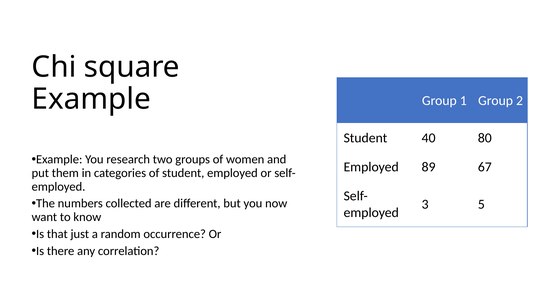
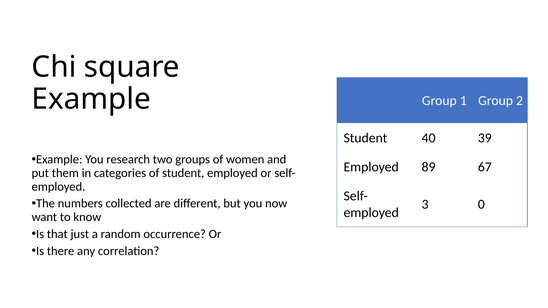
80: 80 -> 39
5: 5 -> 0
